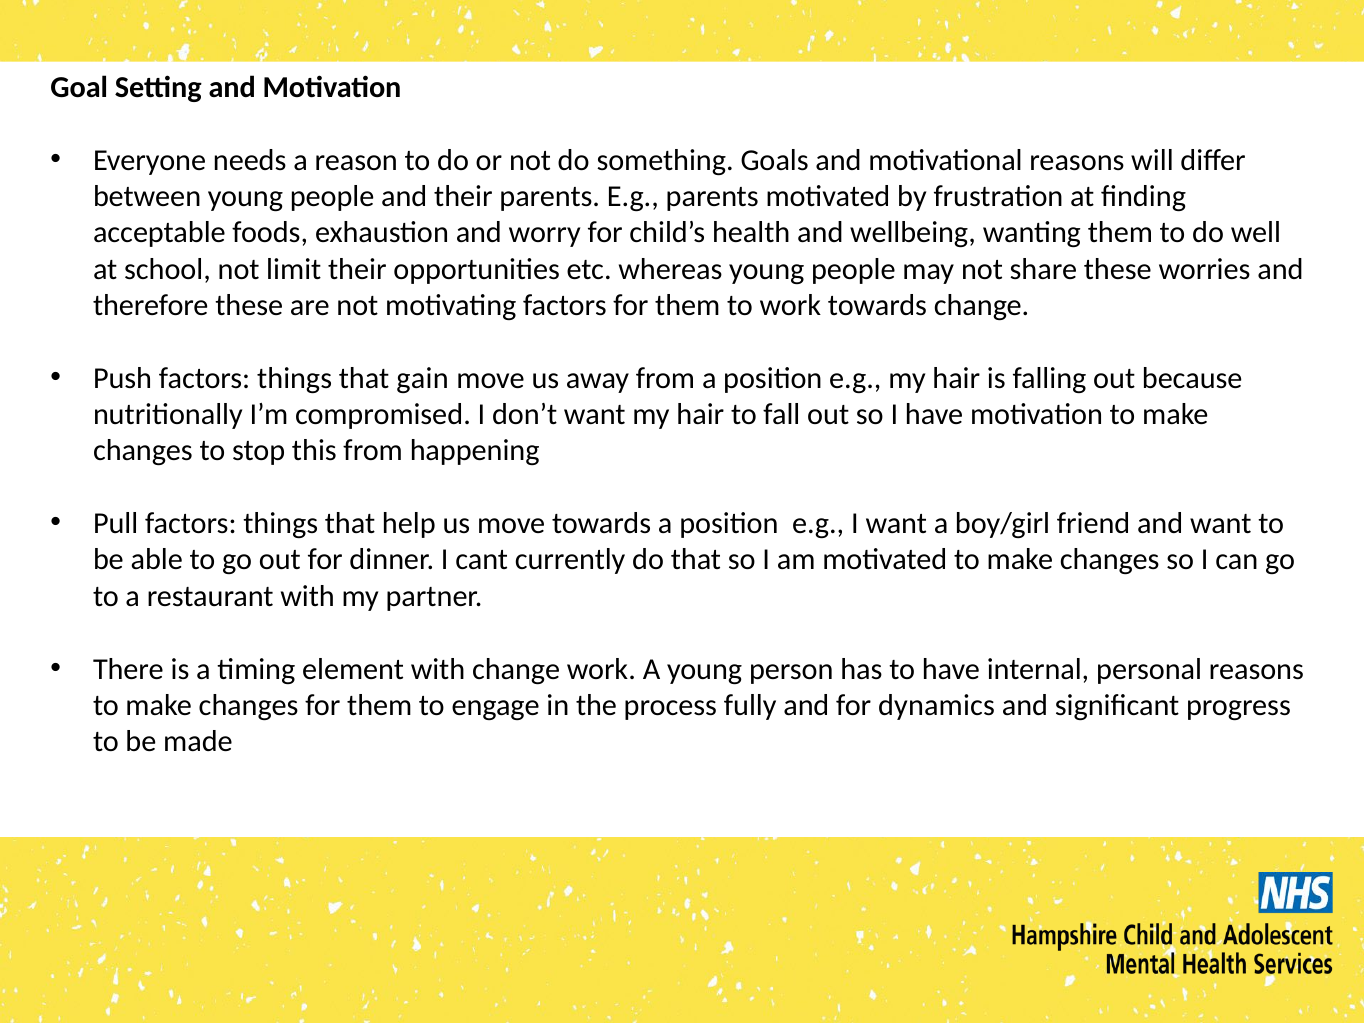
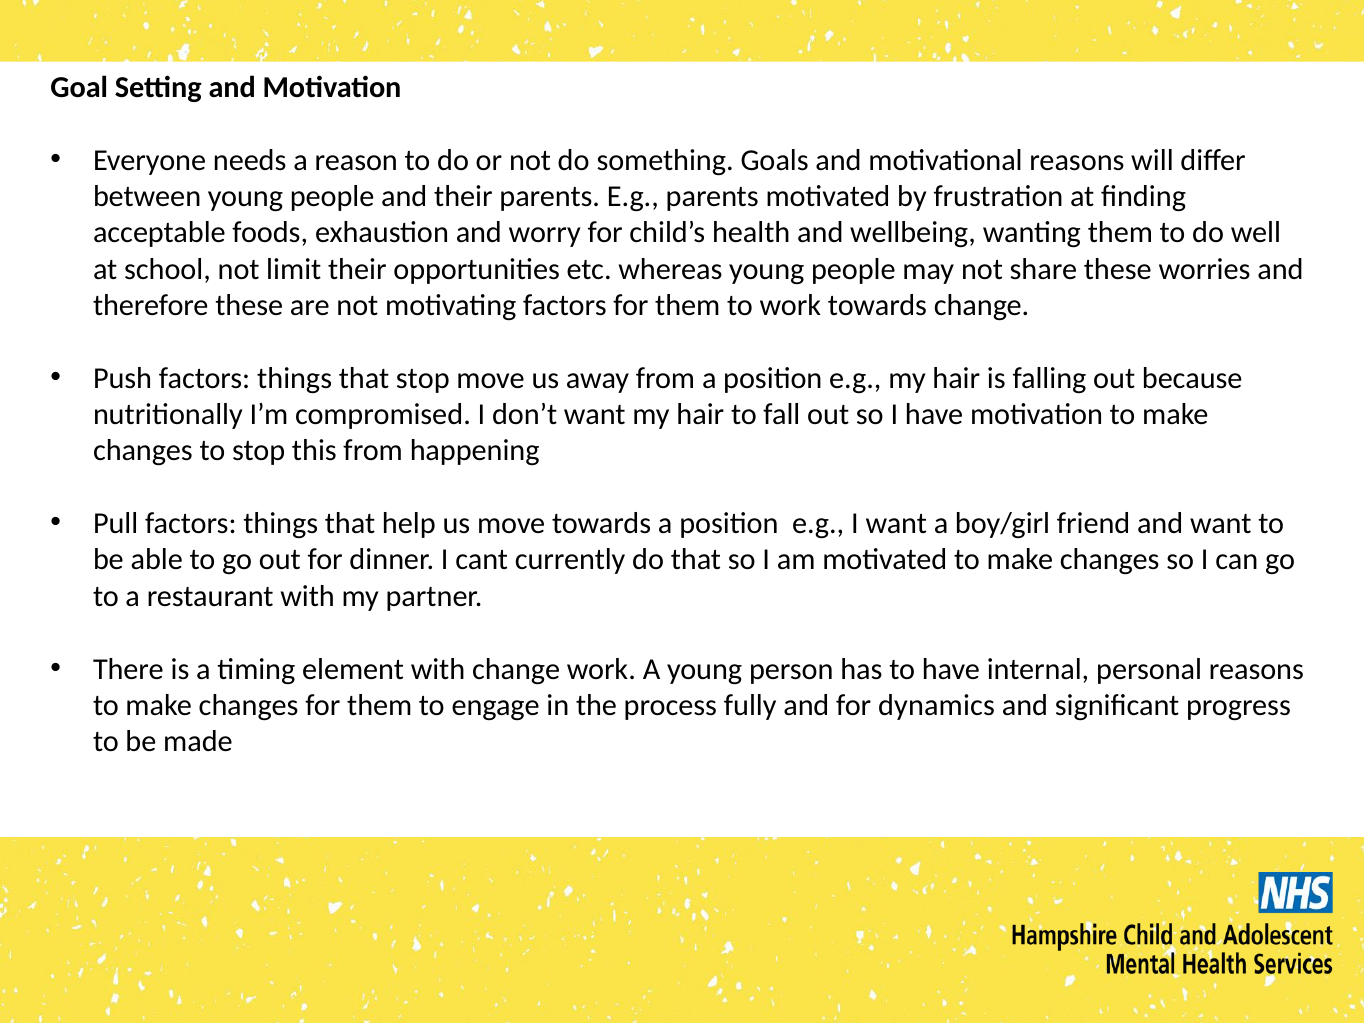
that gain: gain -> stop
